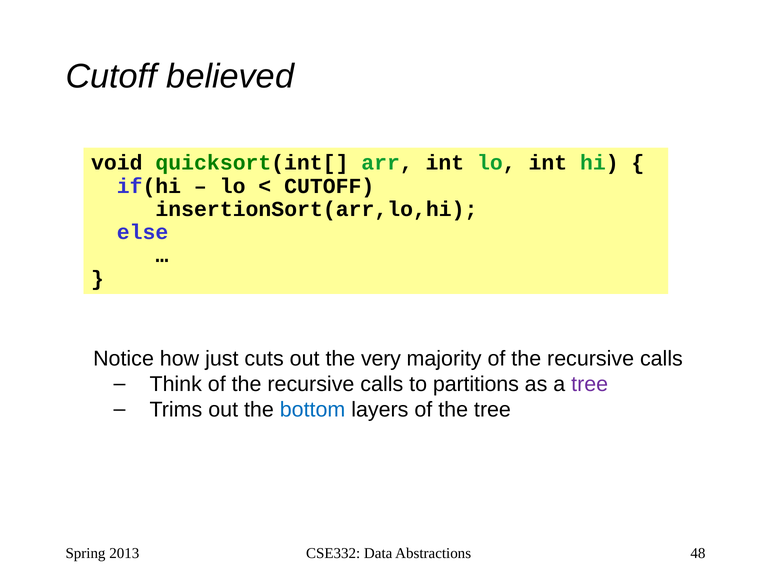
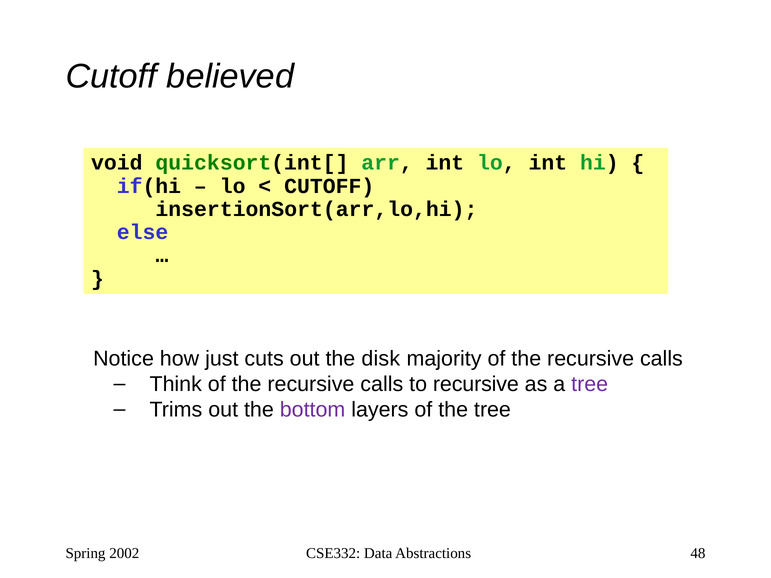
very: very -> disk
to partitions: partitions -> recursive
bottom colour: blue -> purple
2013: 2013 -> 2002
